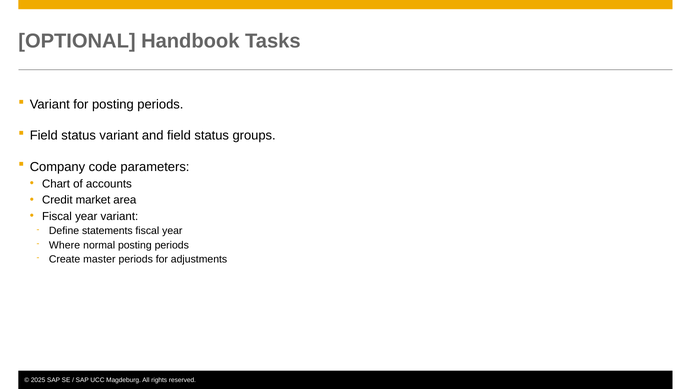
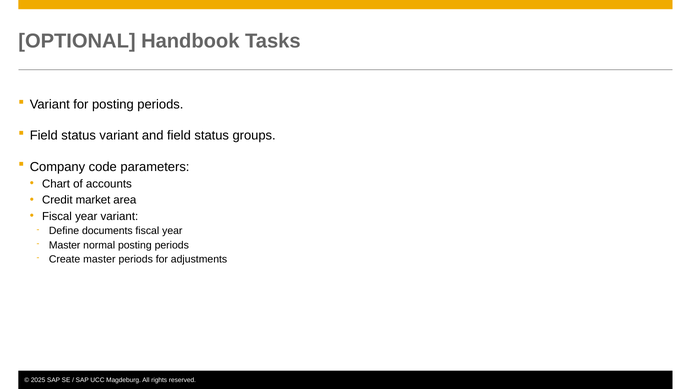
statements: statements -> documents
Where at (65, 245): Where -> Master
